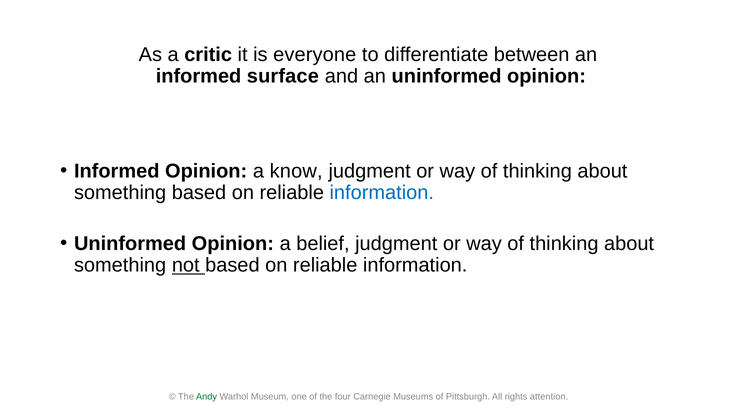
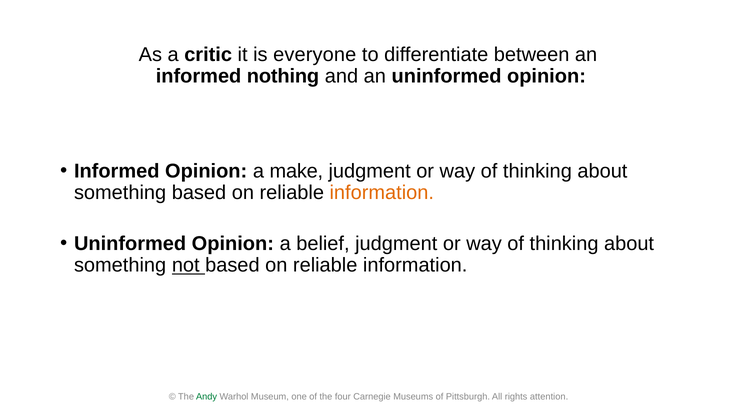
surface: surface -> nothing
know: know -> make
information at (382, 193) colour: blue -> orange
